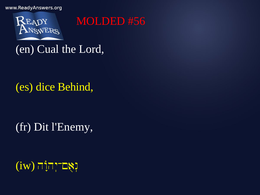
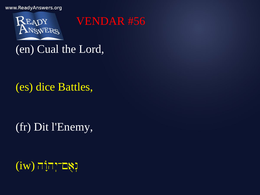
MOLDED: MOLDED -> VENDAR
Behind: Behind -> Battles
